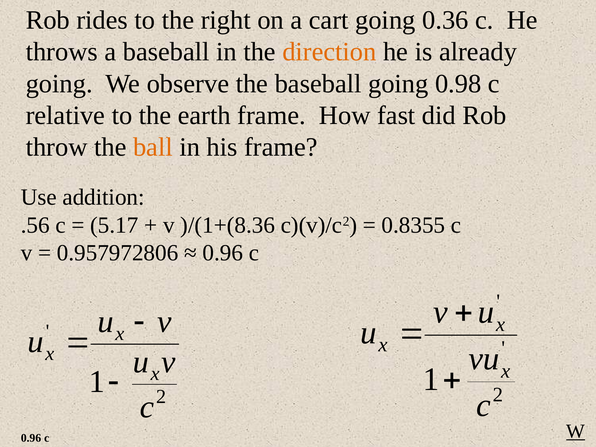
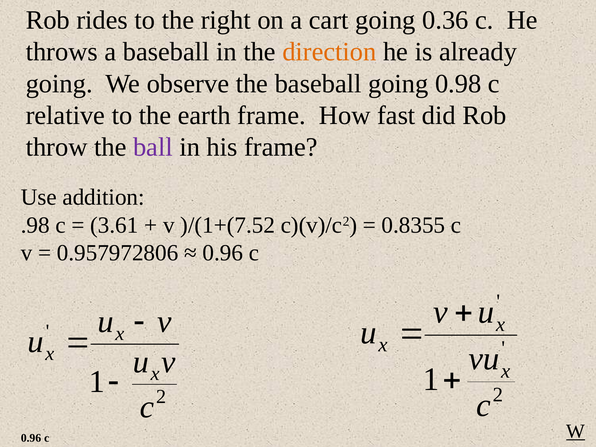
ball colour: orange -> purple
.56: .56 -> .98
5.17: 5.17 -> 3.61
)/(1+(8.36: )/(1+(8.36 -> )/(1+(7.52
